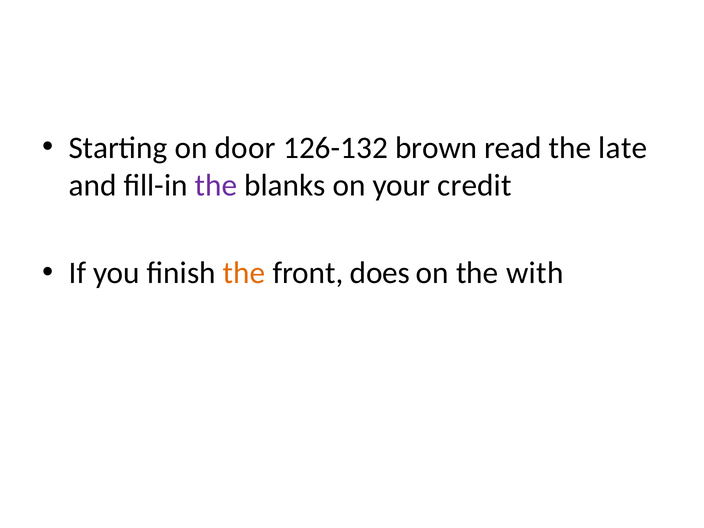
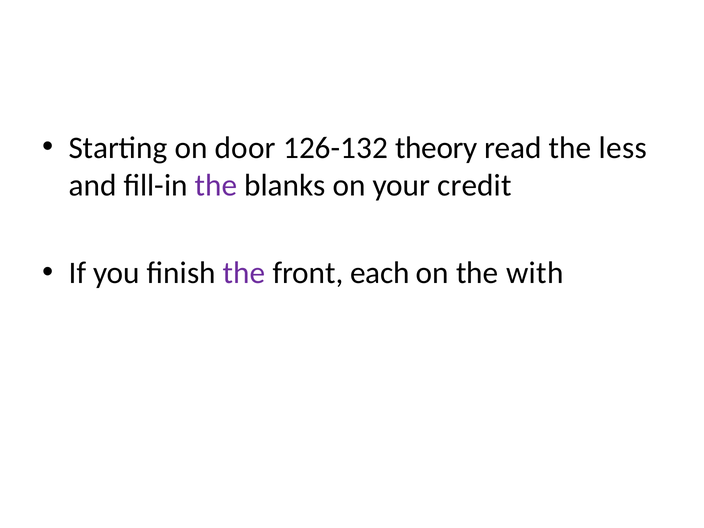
brown: brown -> theory
late: late -> less
the at (244, 273) colour: orange -> purple
does: does -> each
